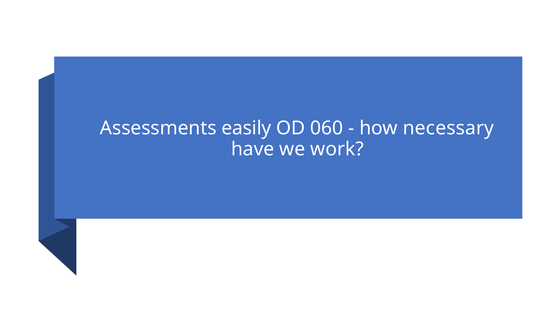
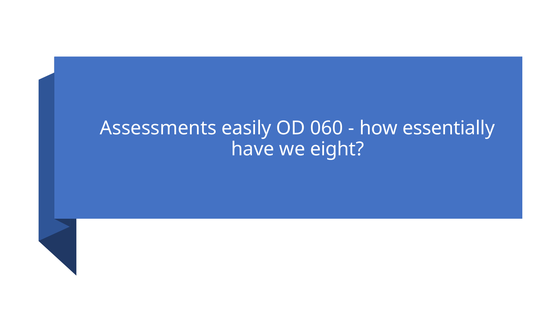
necessary: necessary -> essentially
work: work -> eight
